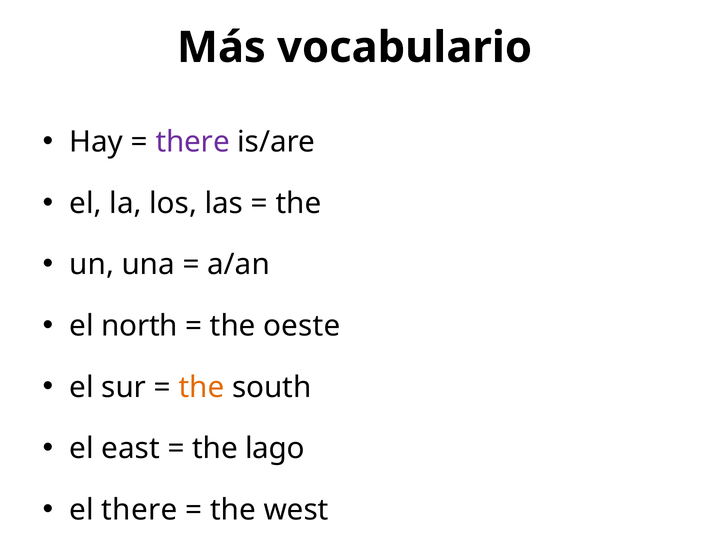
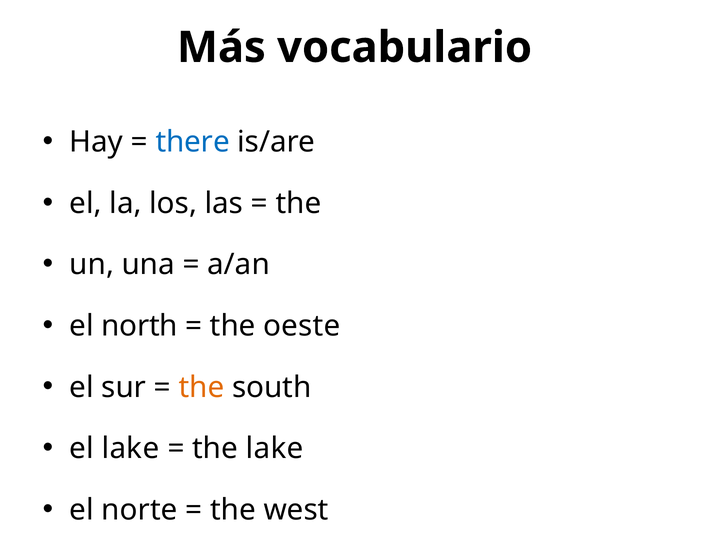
there at (193, 142) colour: purple -> blue
el east: east -> lake
the lago: lago -> lake
el there: there -> norte
